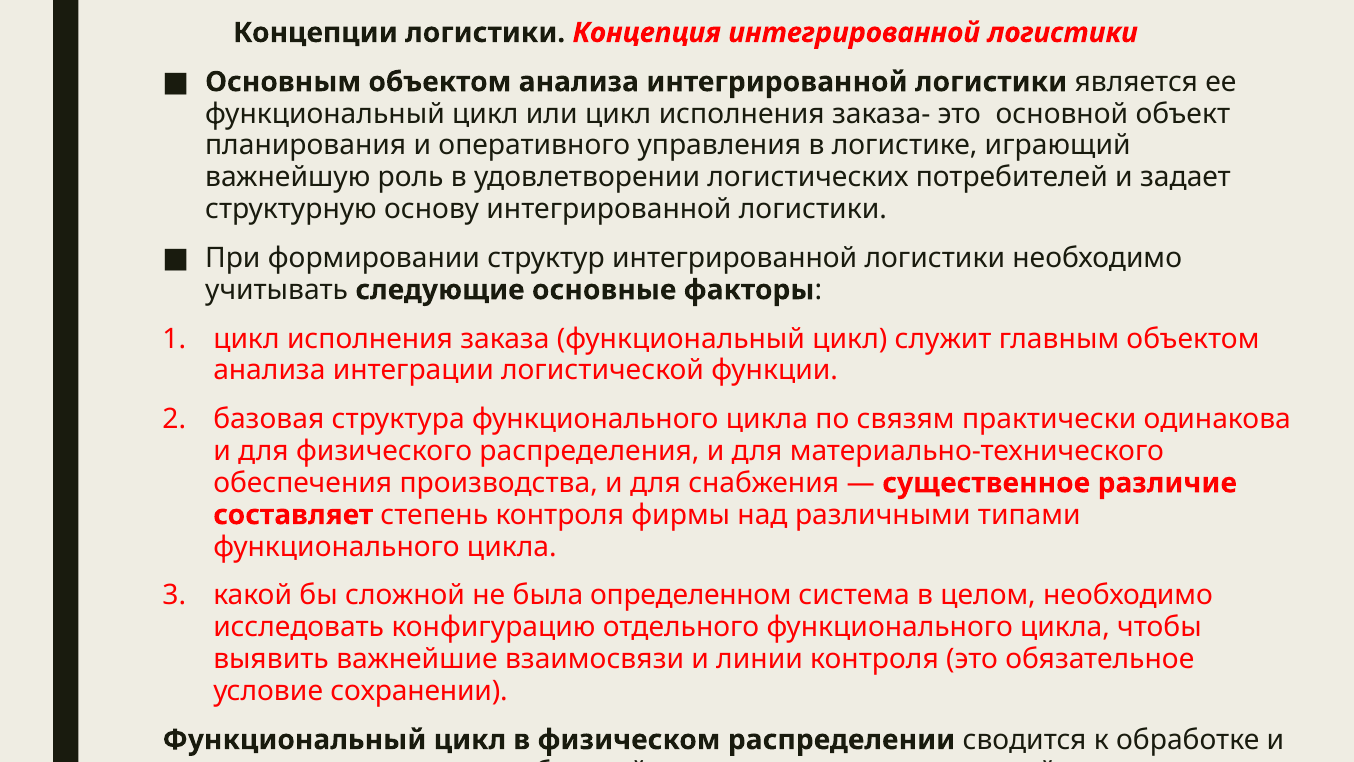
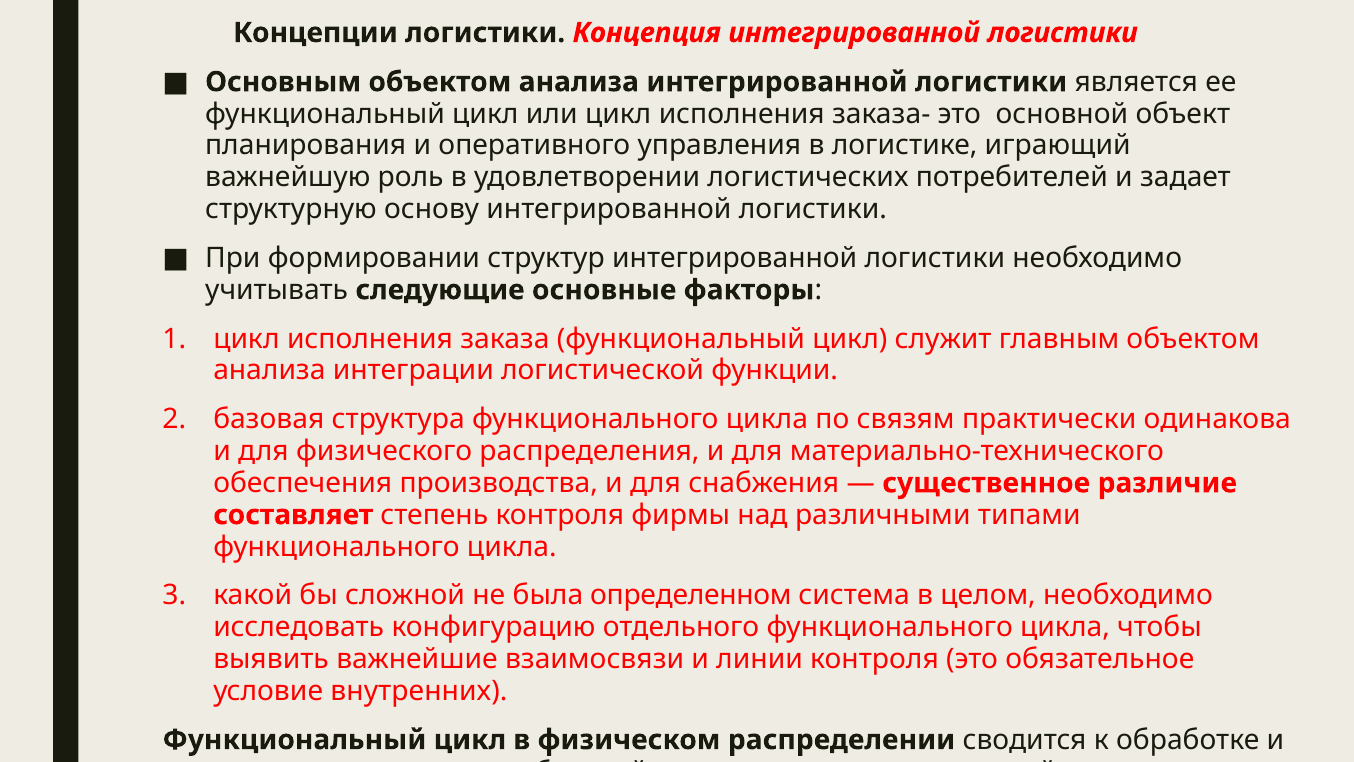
сохранении: сохранении -> внутренних
